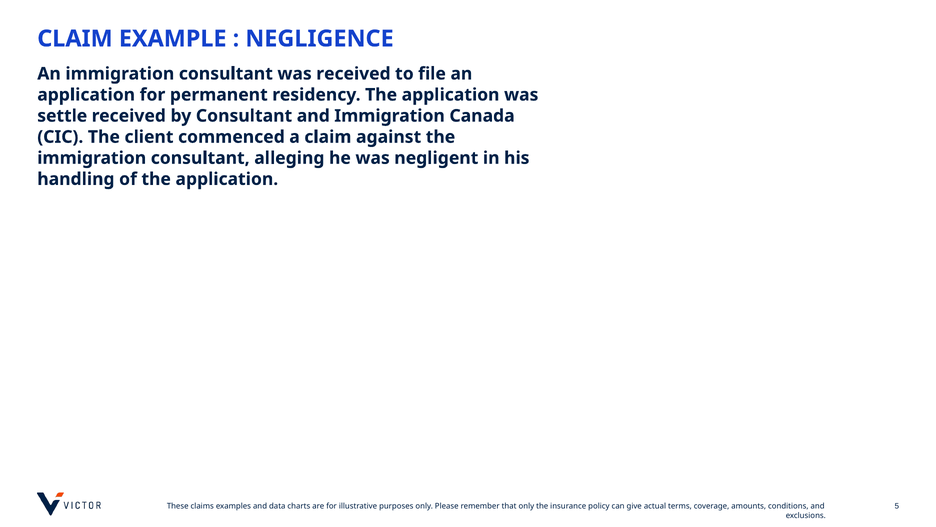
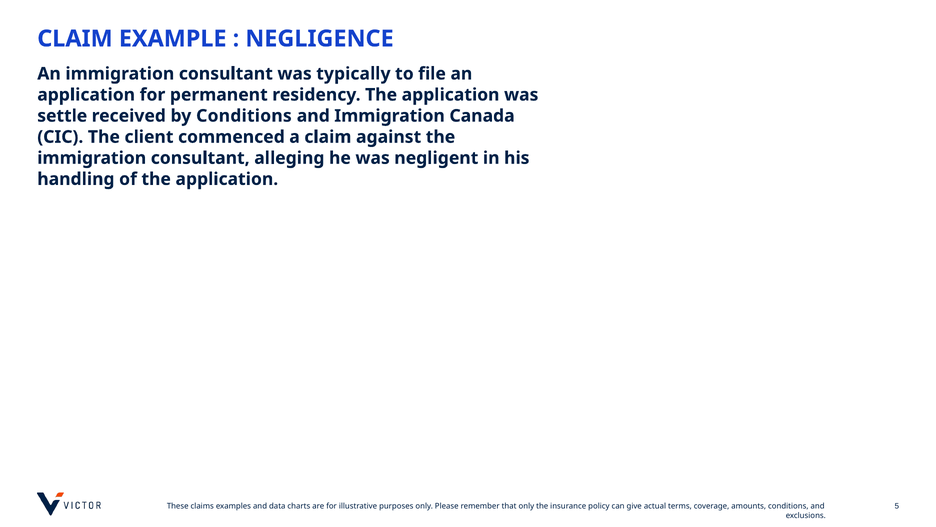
was received: received -> typically
by Consultant: Consultant -> Conditions
